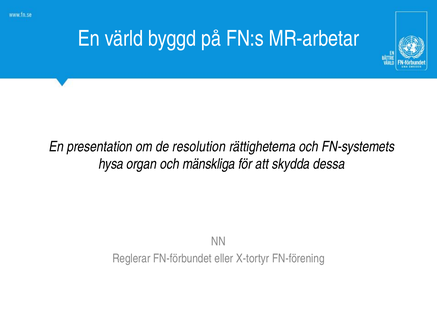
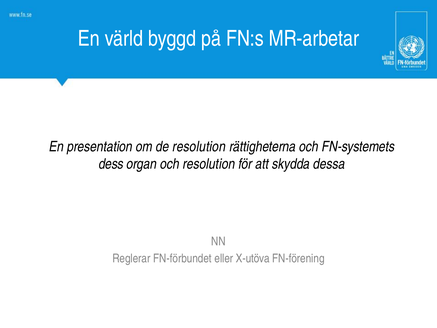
hysa: hysa -> dess
och mänskliga: mänskliga -> resolution
X-tortyr: X-tortyr -> X-utöva
